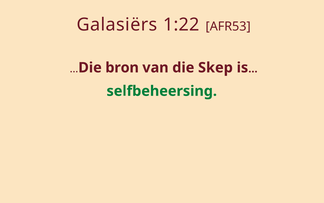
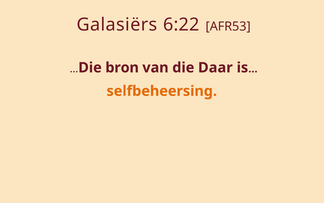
1:22: 1:22 -> 6:22
Skep: Skep -> Daar
selfbeheersing colour: green -> orange
